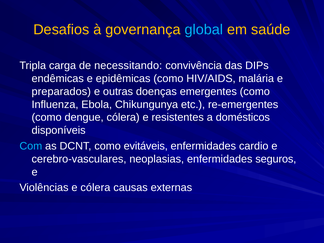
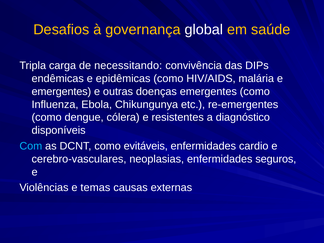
global colour: light blue -> white
preparados at (61, 91): preparados -> emergentes
domésticos: domésticos -> diagnóstico
e cólera: cólera -> temas
